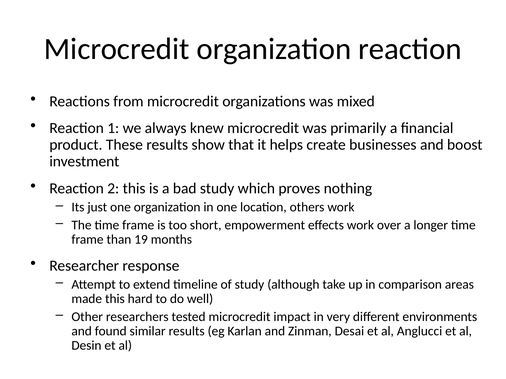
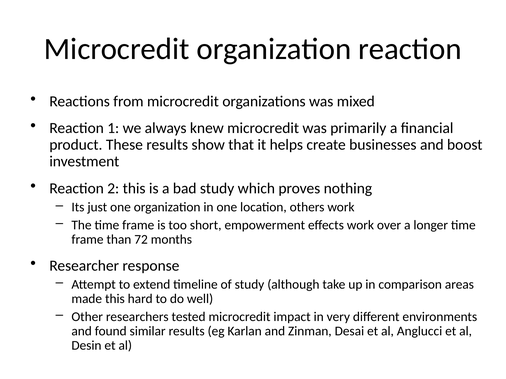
19: 19 -> 72
